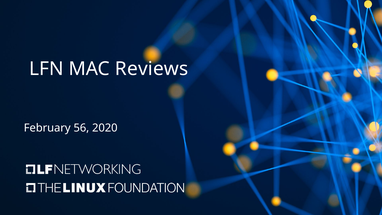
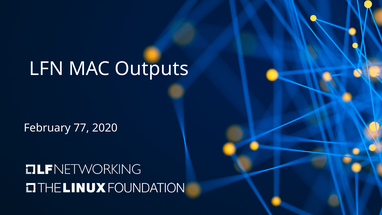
Reviews: Reviews -> Outputs
56: 56 -> 77
